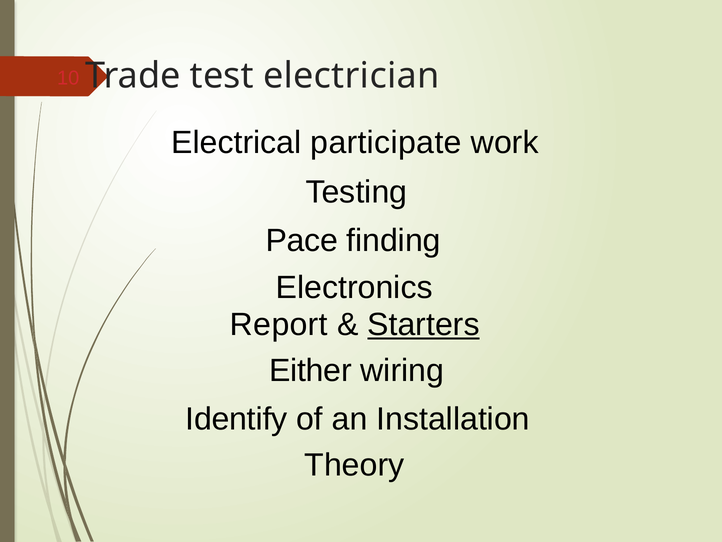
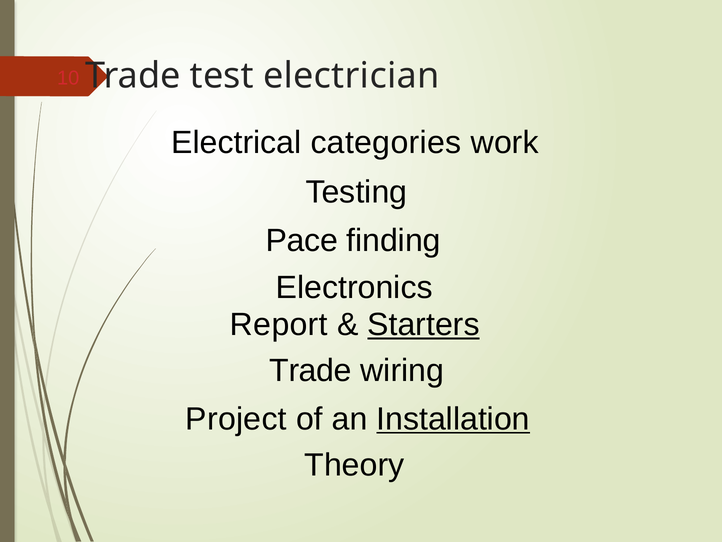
participate: participate -> categories
Either at (311, 370): Either -> Trade
Identify: Identify -> Project
Installation underline: none -> present
